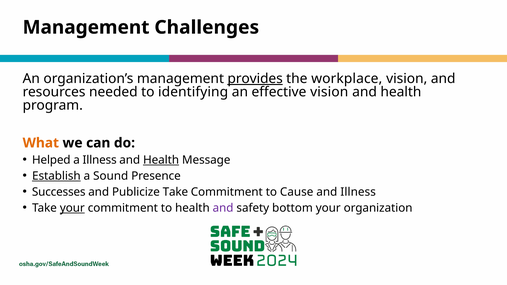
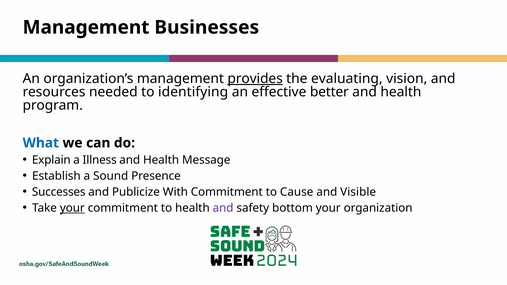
Challenges: Challenges -> Businesses
workplace: workplace -> evaluating
effective vision: vision -> better
What colour: orange -> blue
Helped: Helped -> Explain
Health at (161, 160) underline: present -> none
Establish underline: present -> none
Publicize Take: Take -> With
and Illness: Illness -> Visible
